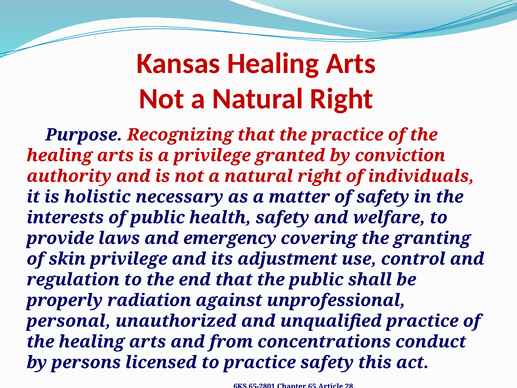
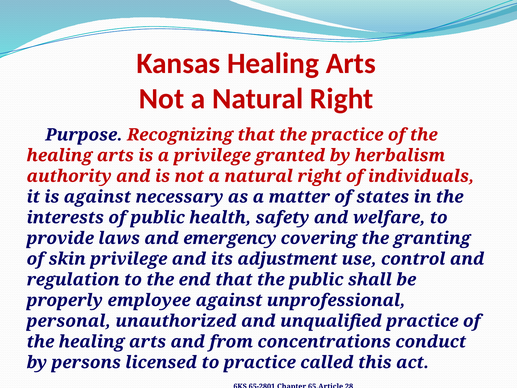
conviction: conviction -> herbalism
is holistic: holistic -> against
of safety: safety -> states
radiation: radiation -> employee
practice safety: safety -> called
